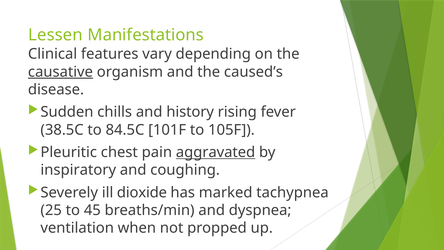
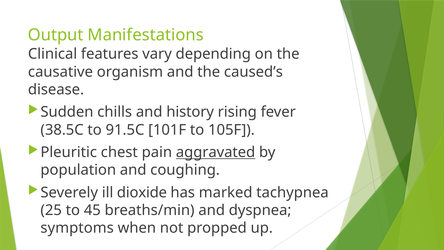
Lessen: Lessen -> Output
causative underline: present -> none
84.5C: 84.5C -> 91.5C
inspiratory: inspiratory -> population
ventilation: ventilation -> symptoms
